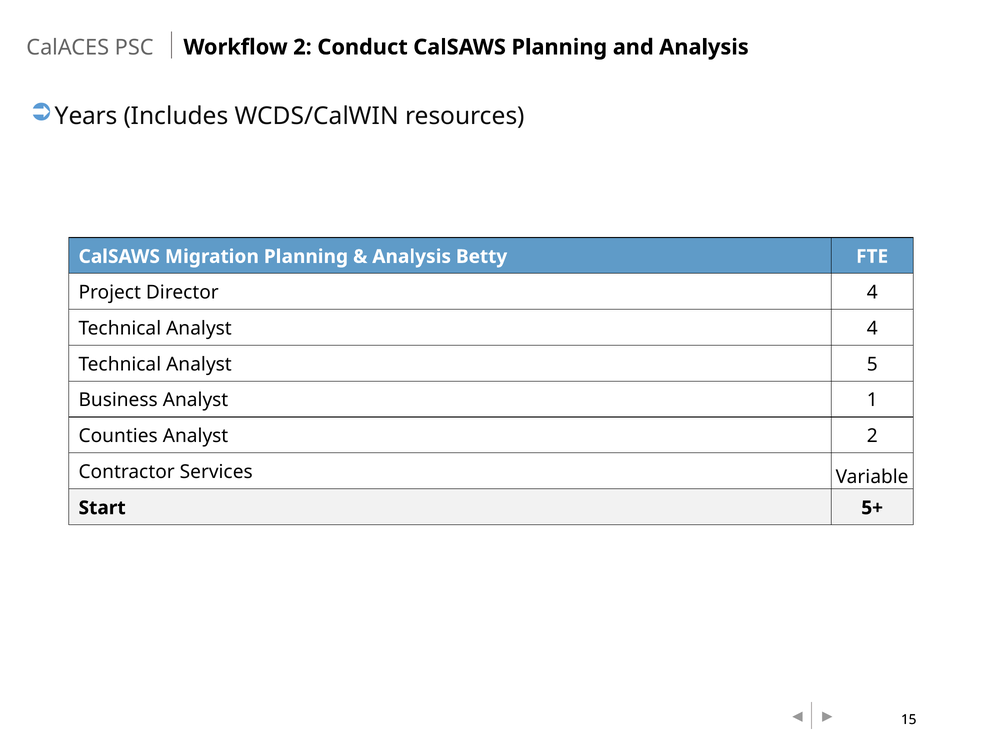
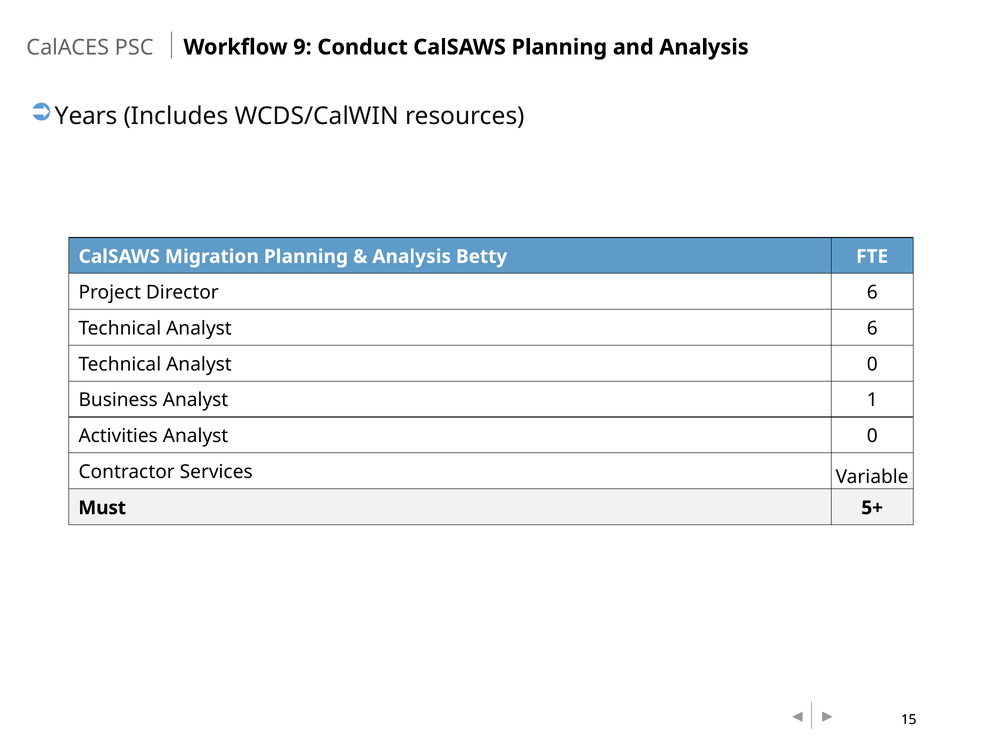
Workflow 2: 2 -> 9
Director 4: 4 -> 6
Analyst 4: 4 -> 6
Technical Analyst 5: 5 -> 0
Counties: Counties -> Activities
2 at (872, 436): 2 -> 0
Start: Start -> Must
